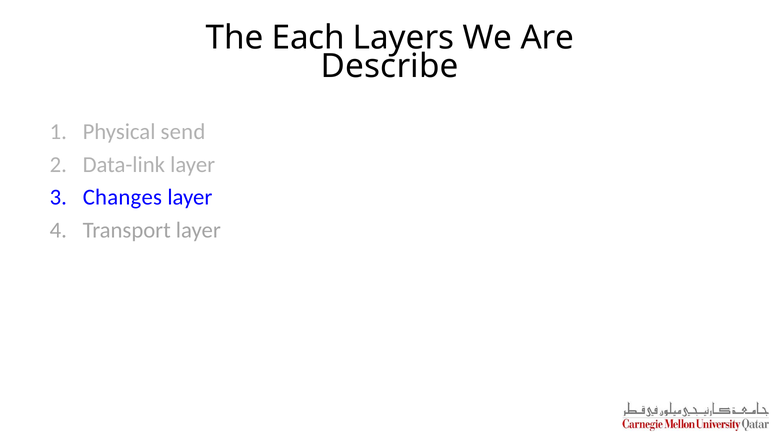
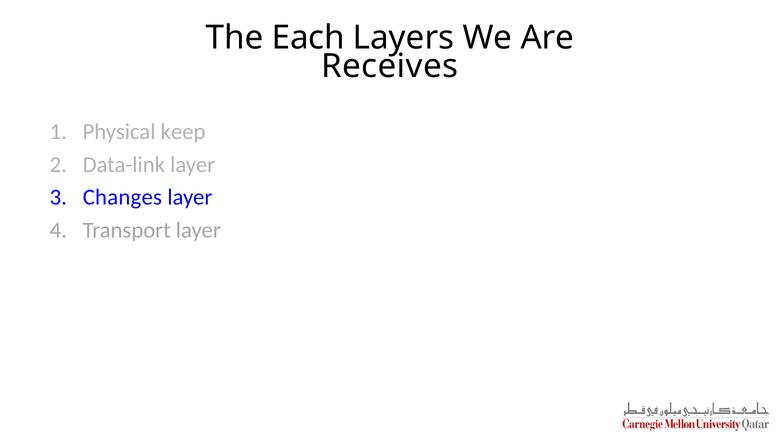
Describe: Describe -> Receives
send: send -> keep
